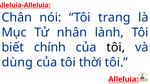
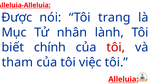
Chân: Chân -> Được
tôi at (116, 48) colour: black -> red
dùng: dùng -> tham
thời: thời -> việc
